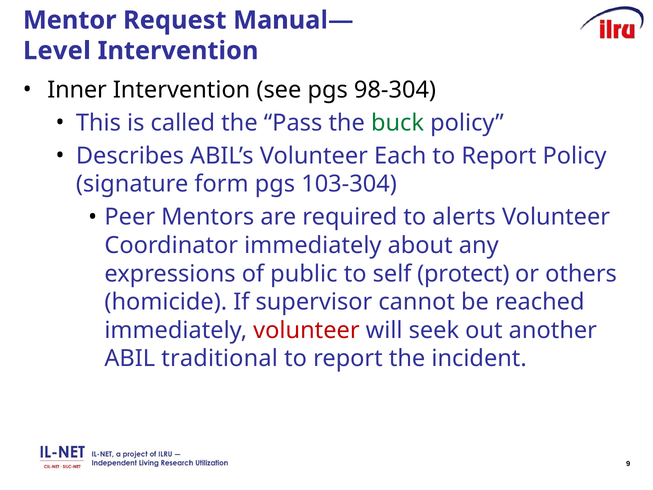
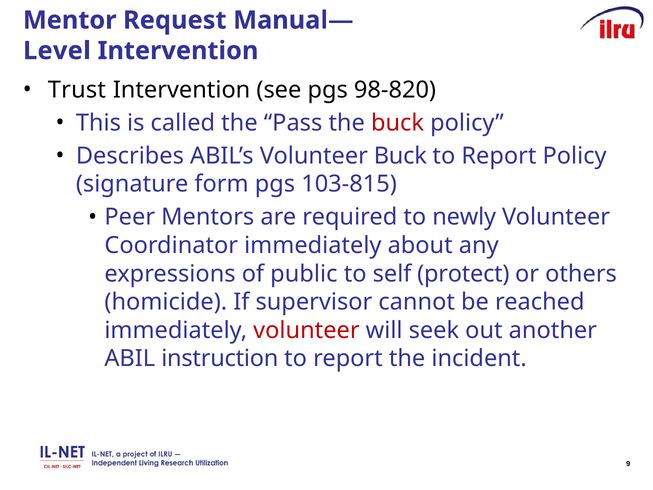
Inner: Inner -> Trust
98-304: 98-304 -> 98-820
buck at (398, 123) colour: green -> red
Volunteer Each: Each -> Buck
103-304: 103-304 -> 103-815
alerts: alerts -> newly
traditional: traditional -> instruction
